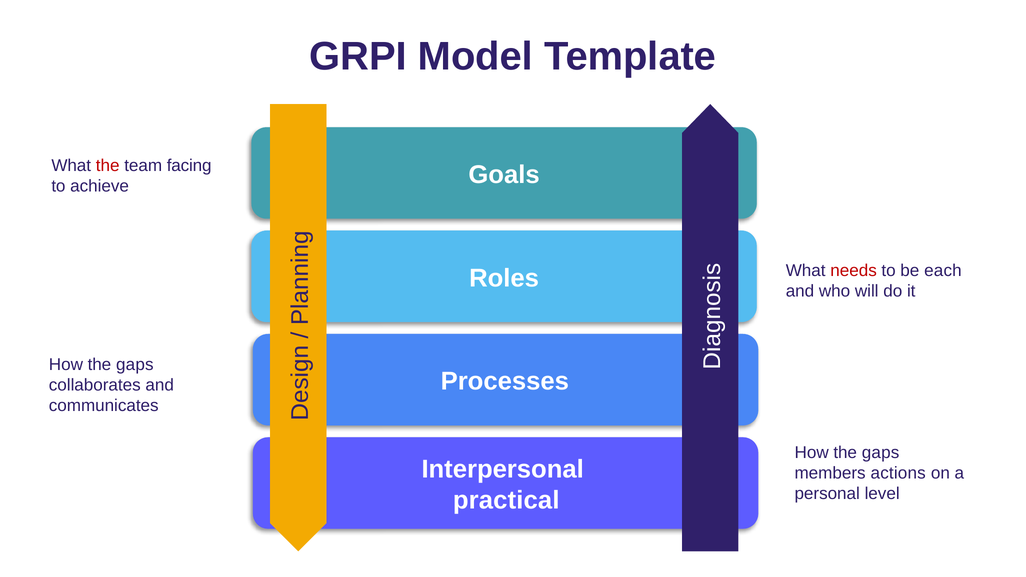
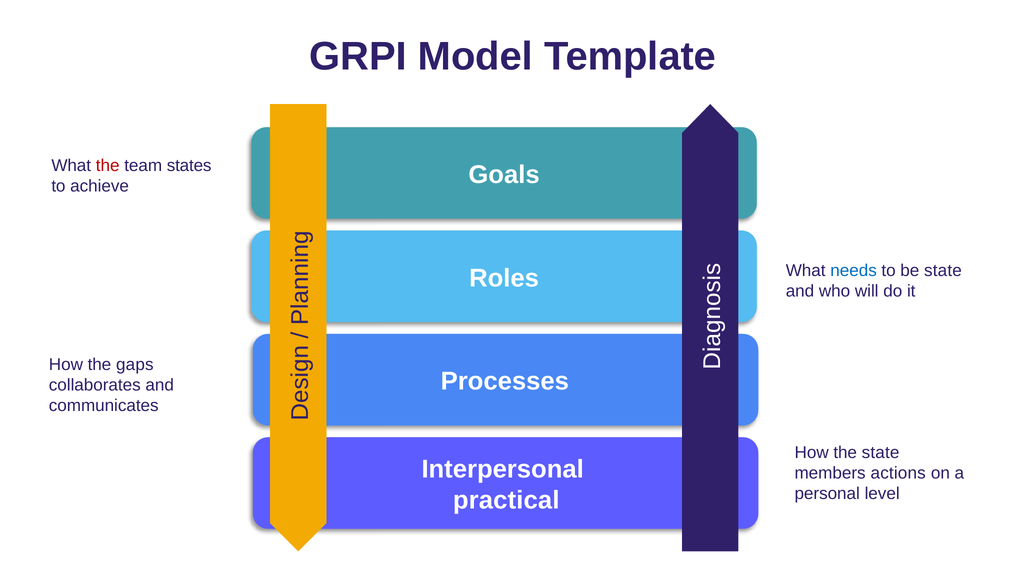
facing: facing -> states
needs colour: red -> blue
be each: each -> state
gaps at (881, 453): gaps -> state
